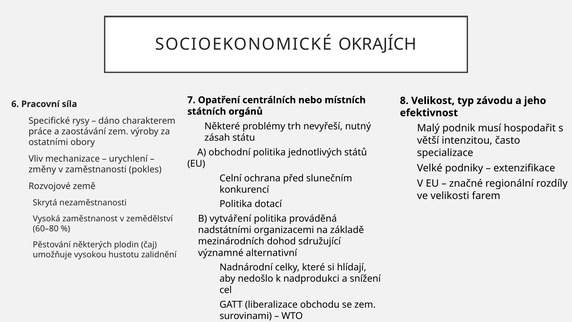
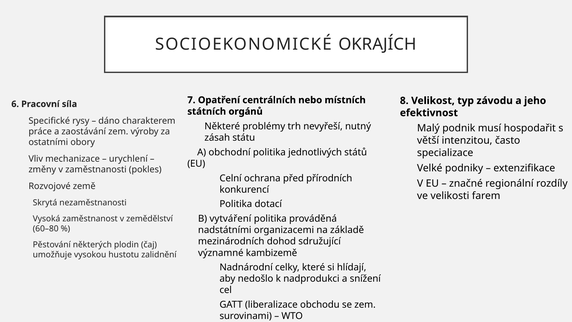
slunečním: slunečním -> přírodních
alternativní: alternativní -> kambizemě
